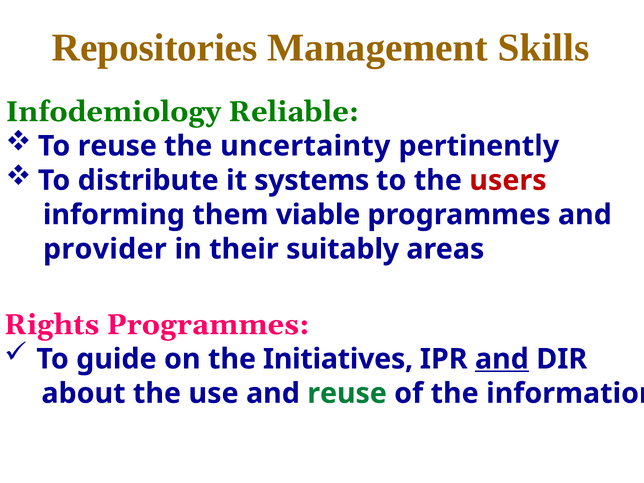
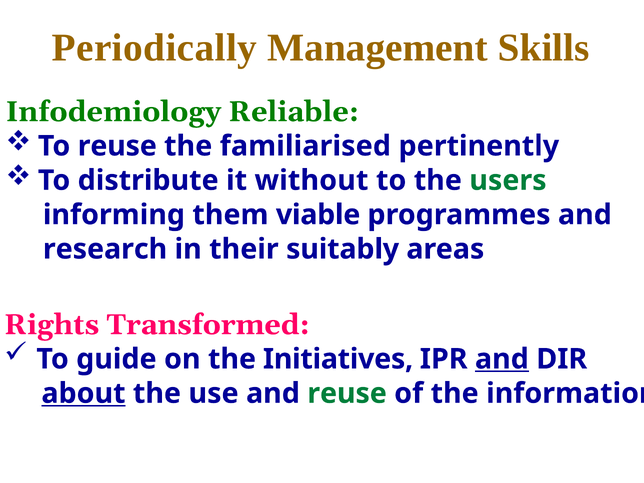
Repositories: Repositories -> Periodically
uncertainty: uncertainty -> familiarised
systems: systems -> without
users colour: red -> green
provider: provider -> research
Rights Programmes: Programmes -> Transformed
about underline: none -> present
